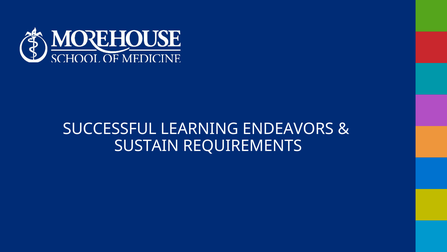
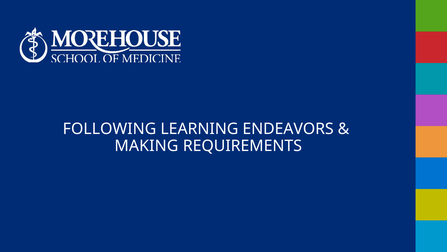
SUCCESSFUL: SUCCESSFUL -> FOLLOWING
SUSTAIN: SUSTAIN -> MAKING
